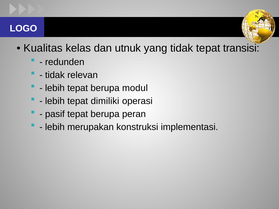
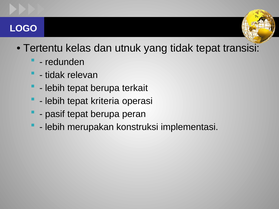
Kualitas: Kualitas -> Tertentu
modul: modul -> terkait
dimiliki: dimiliki -> kriteria
